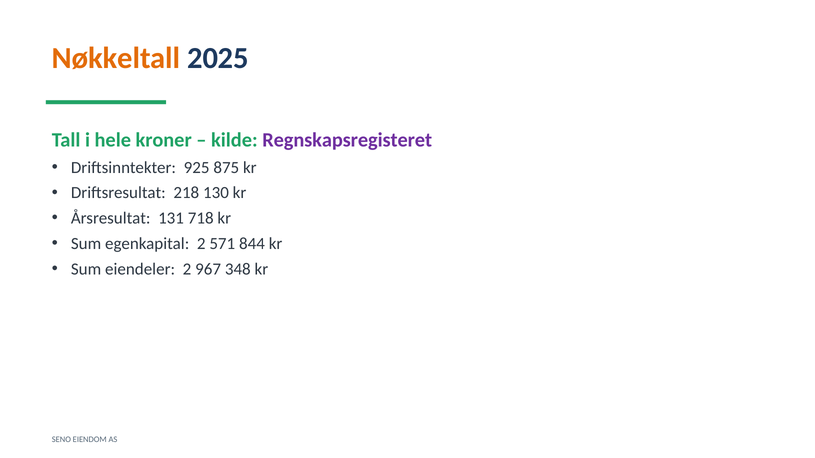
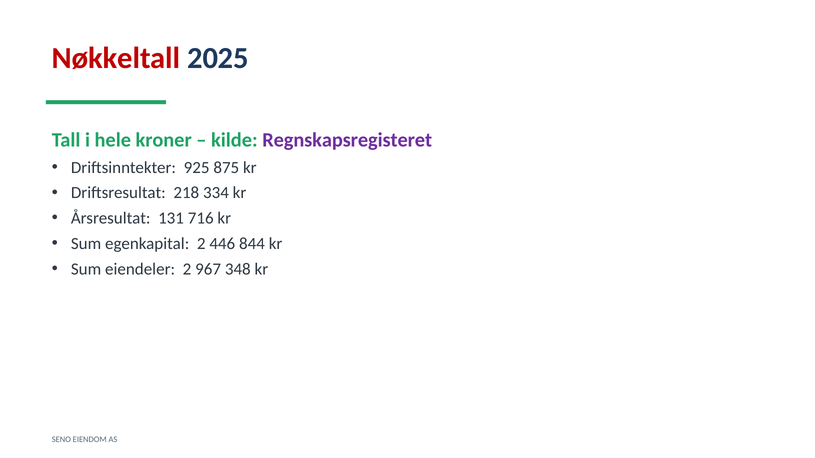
Nøkkeltall colour: orange -> red
130: 130 -> 334
718: 718 -> 716
571: 571 -> 446
